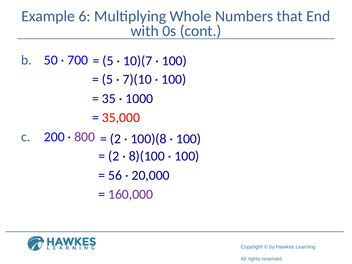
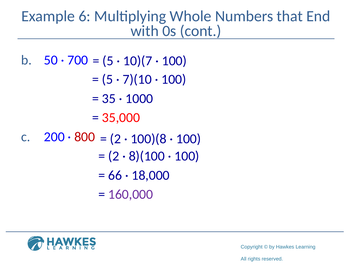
800 colour: purple -> red
56: 56 -> 66
20,000: 20,000 -> 18,000
